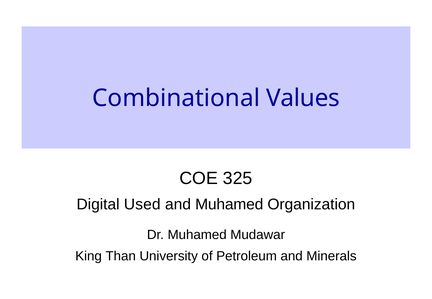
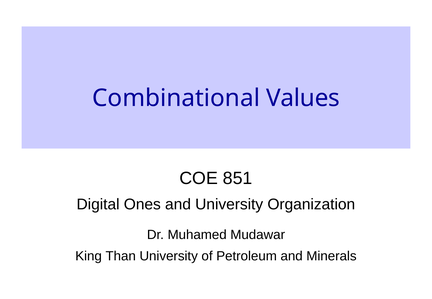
325: 325 -> 851
Used: Used -> Ones
and Muhamed: Muhamed -> University
